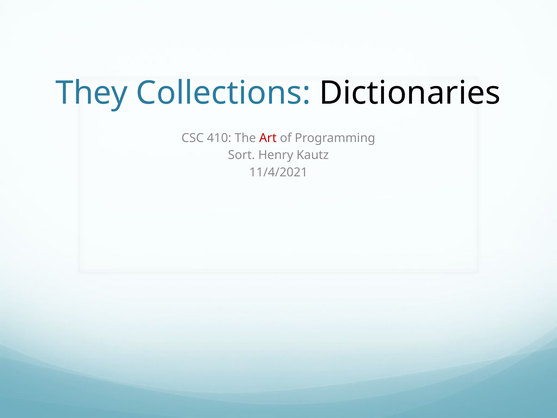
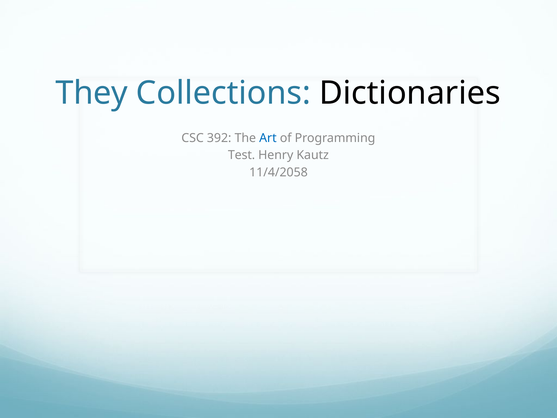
410: 410 -> 392
Art colour: red -> blue
Sort: Sort -> Test
11/4/2021: 11/4/2021 -> 11/4/2058
